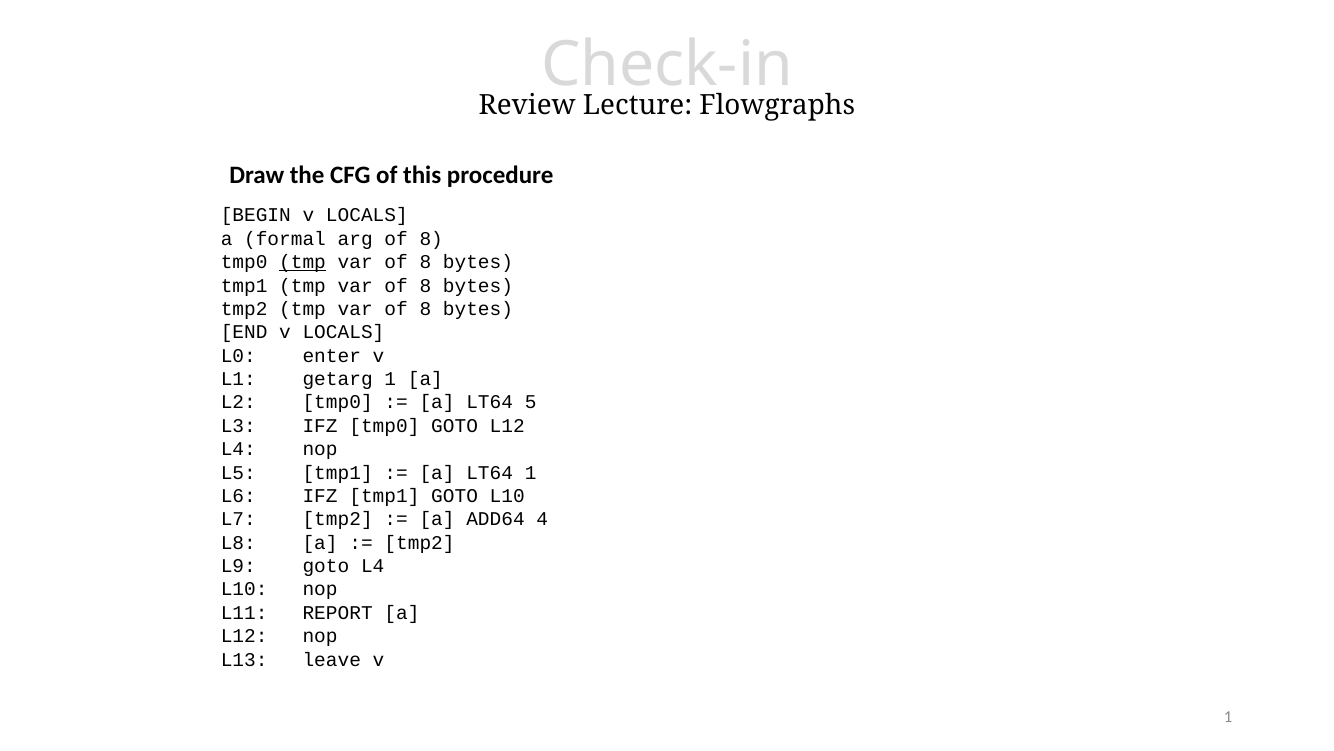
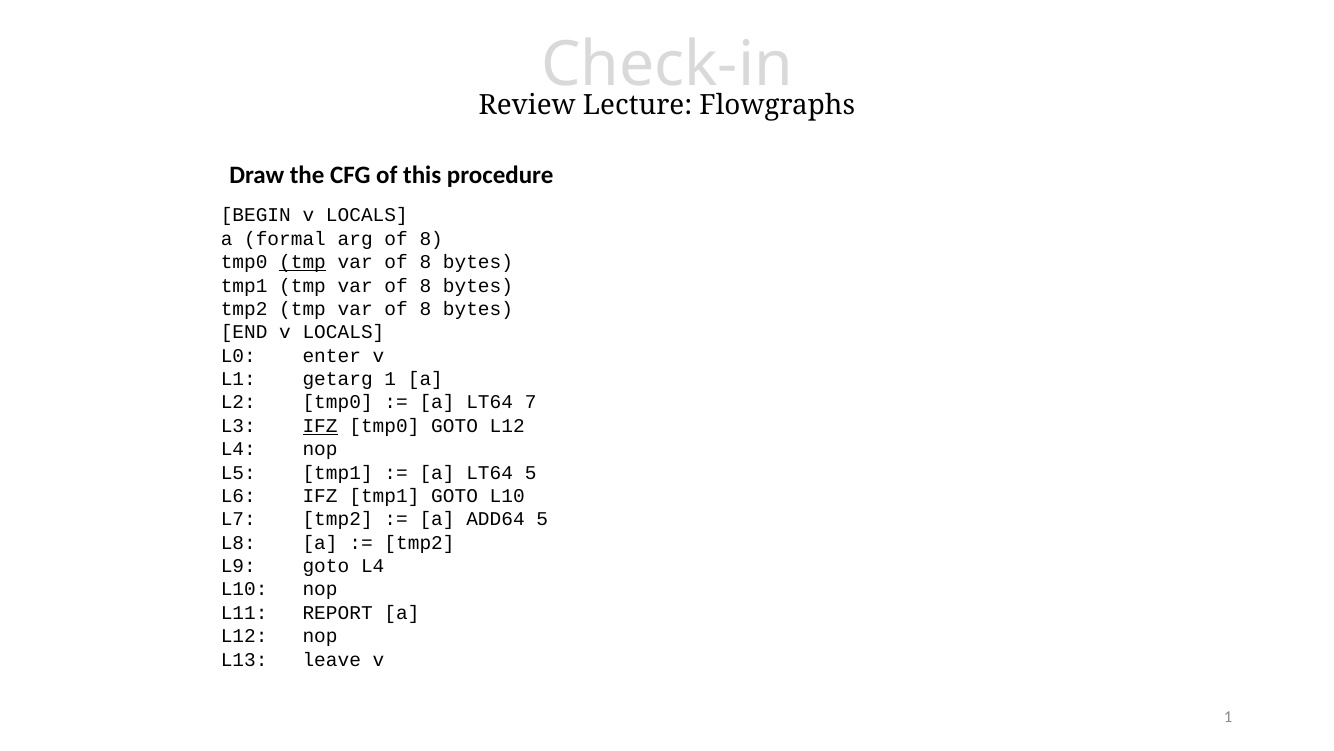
5: 5 -> 7
IFZ at (320, 425) underline: none -> present
LT64 1: 1 -> 5
ADD64 4: 4 -> 5
